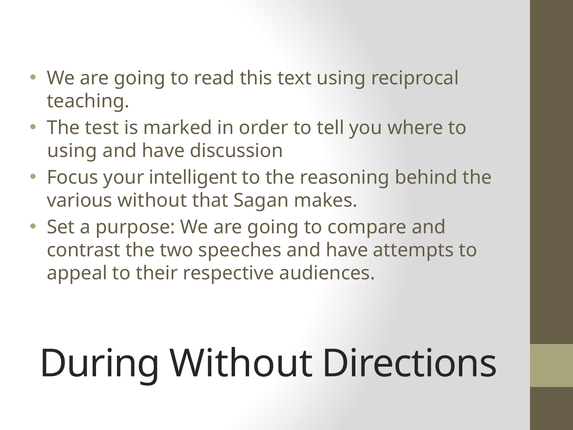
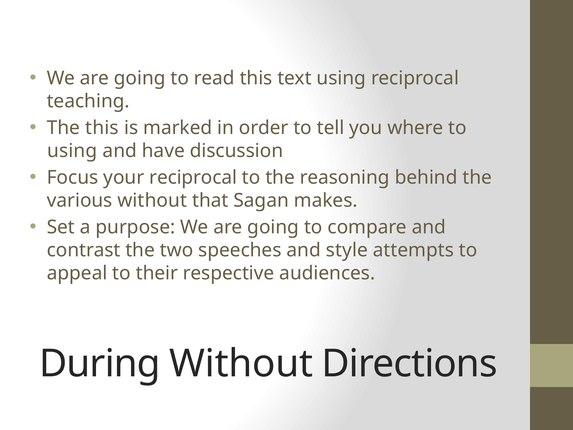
The test: test -> this
your intelligent: intelligent -> reciprocal
speeches and have: have -> style
